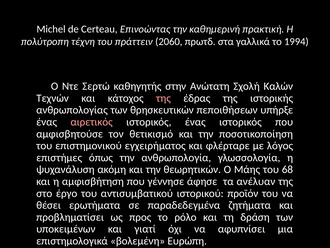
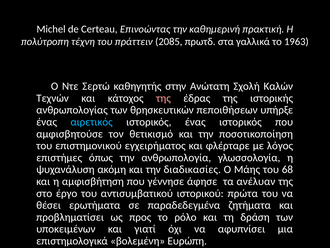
2060: 2060 -> 2085
1994: 1994 -> 1963
αιρετικός colour: pink -> light blue
θεωρητικών: θεωρητικών -> διαδικασίες
προϊόν: προϊόν -> πρώτα
